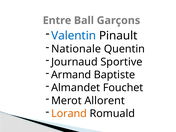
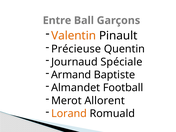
Valentin colour: blue -> orange
Nationale: Nationale -> Précieuse
Sportive: Sportive -> Spéciale
Fouchet: Fouchet -> Football
